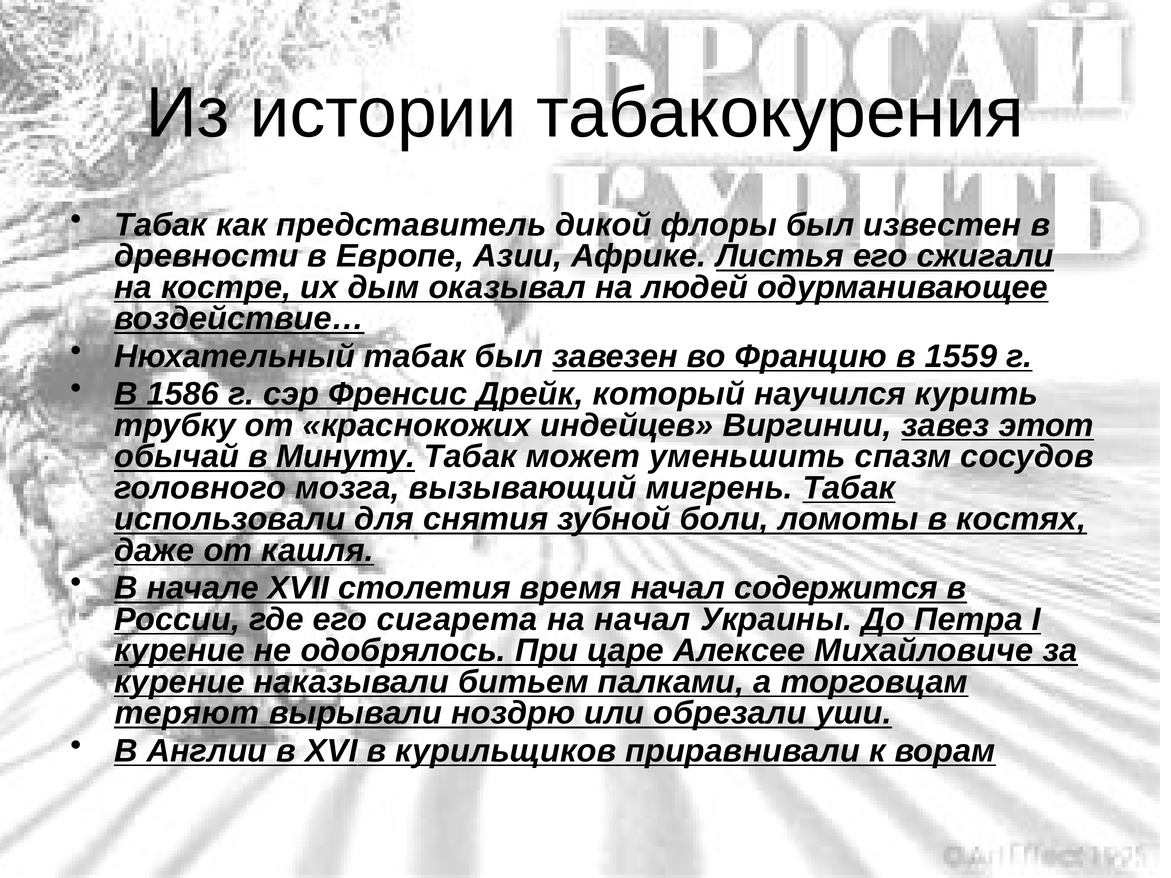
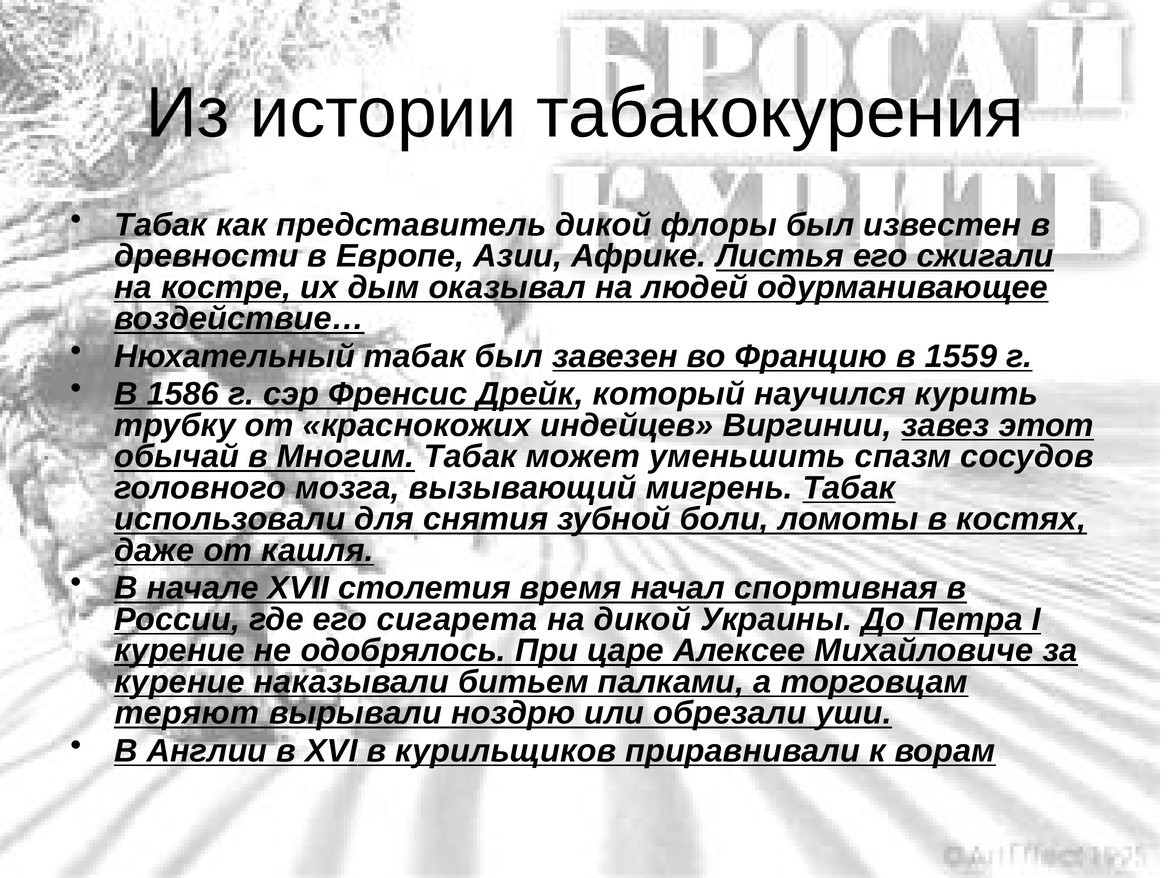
Минуту: Минуту -> Многим
содержится: содержится -> спортивная
на начал: начал -> дикой
